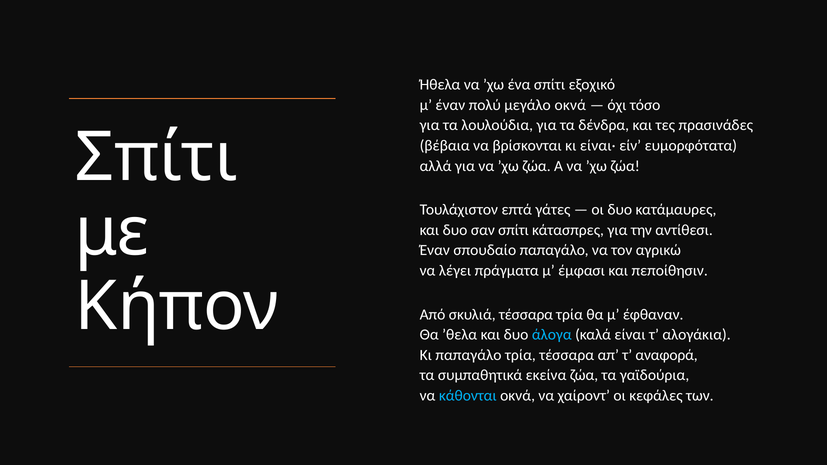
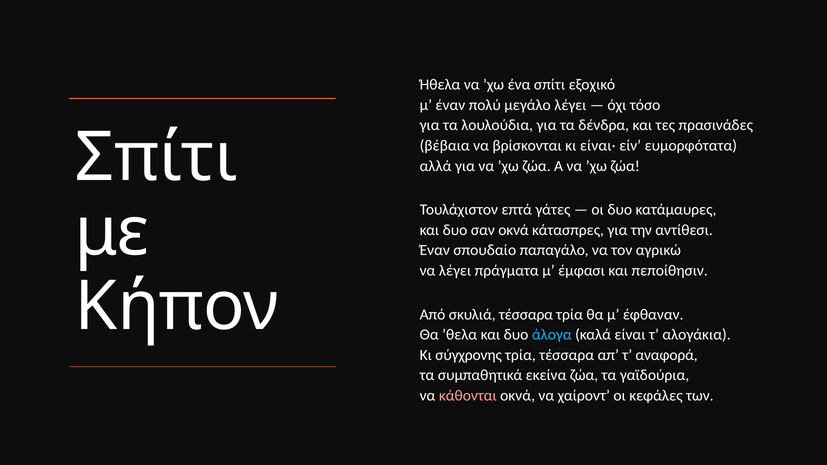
μεγάλο οκνά: οκνά -> λέγει
σαν σπίτι: σπίτι -> οκνά
Κι παπαγάλο: παπαγάλο -> σύγχρονης
κάθονται colour: light blue -> pink
